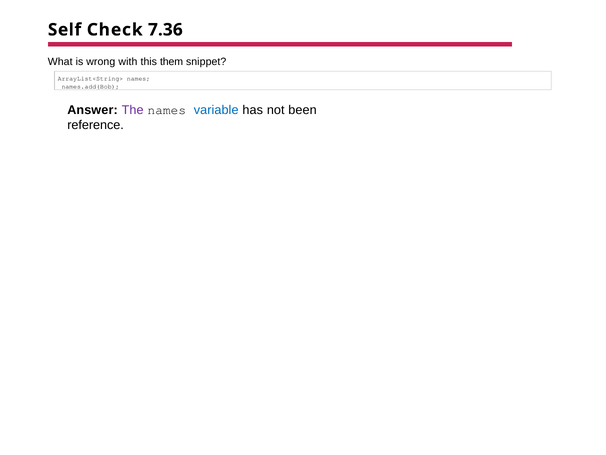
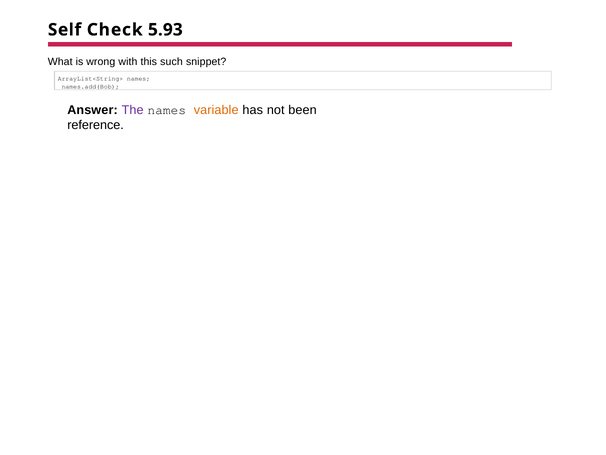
7.36: 7.36 -> 5.93
them: them -> such
variable colour: blue -> orange
